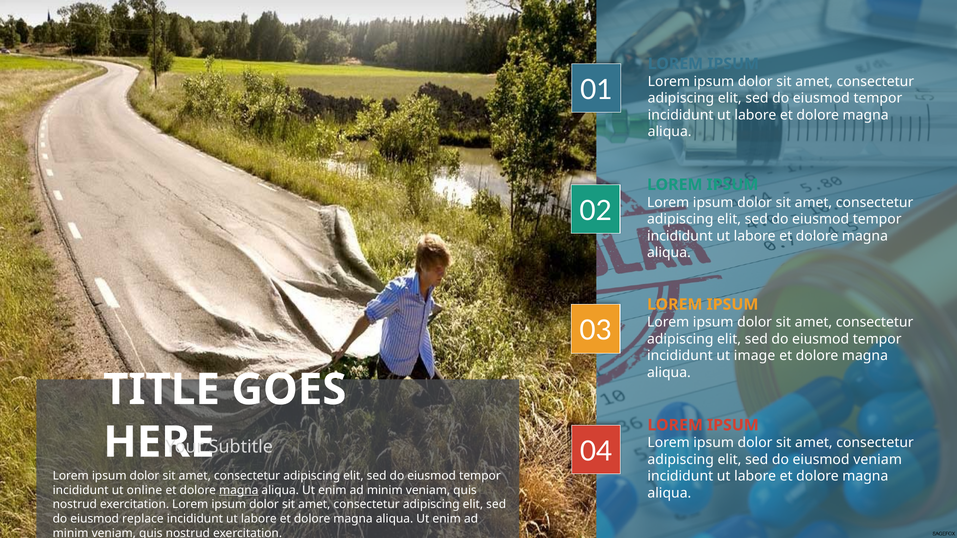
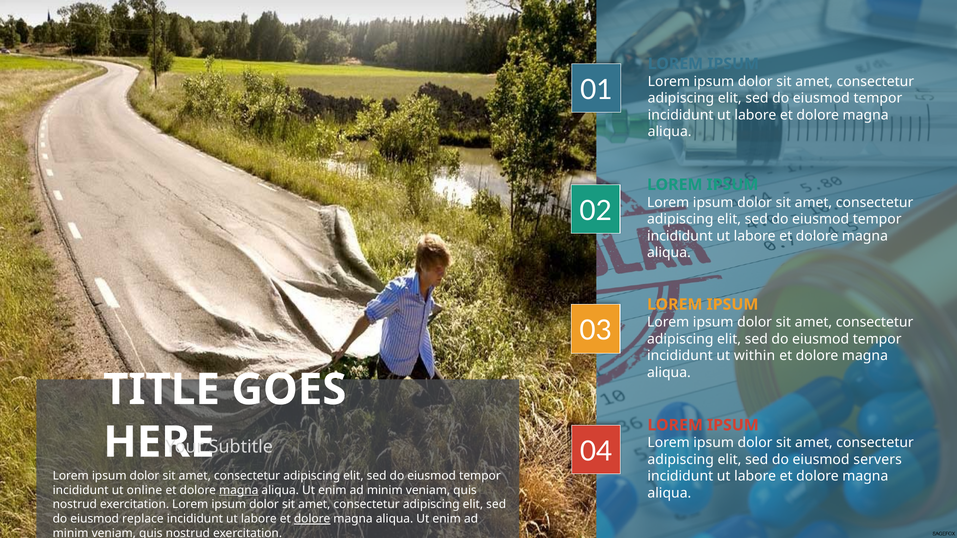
image: image -> within
eiusmod veniam: veniam -> servers
dolore at (312, 519) underline: none -> present
